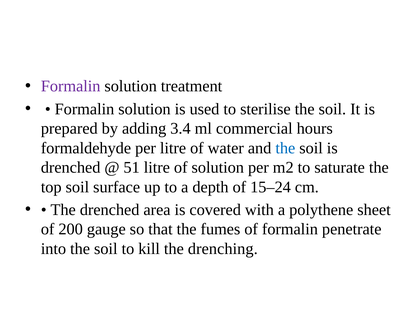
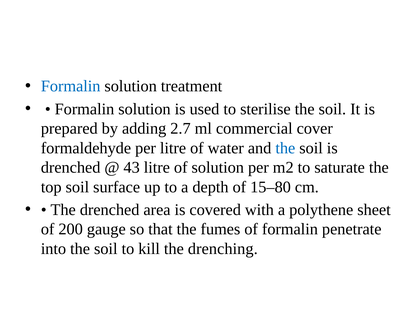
Formalin at (71, 86) colour: purple -> blue
3.4: 3.4 -> 2.7
hours: hours -> cover
51: 51 -> 43
15–24: 15–24 -> 15–80
